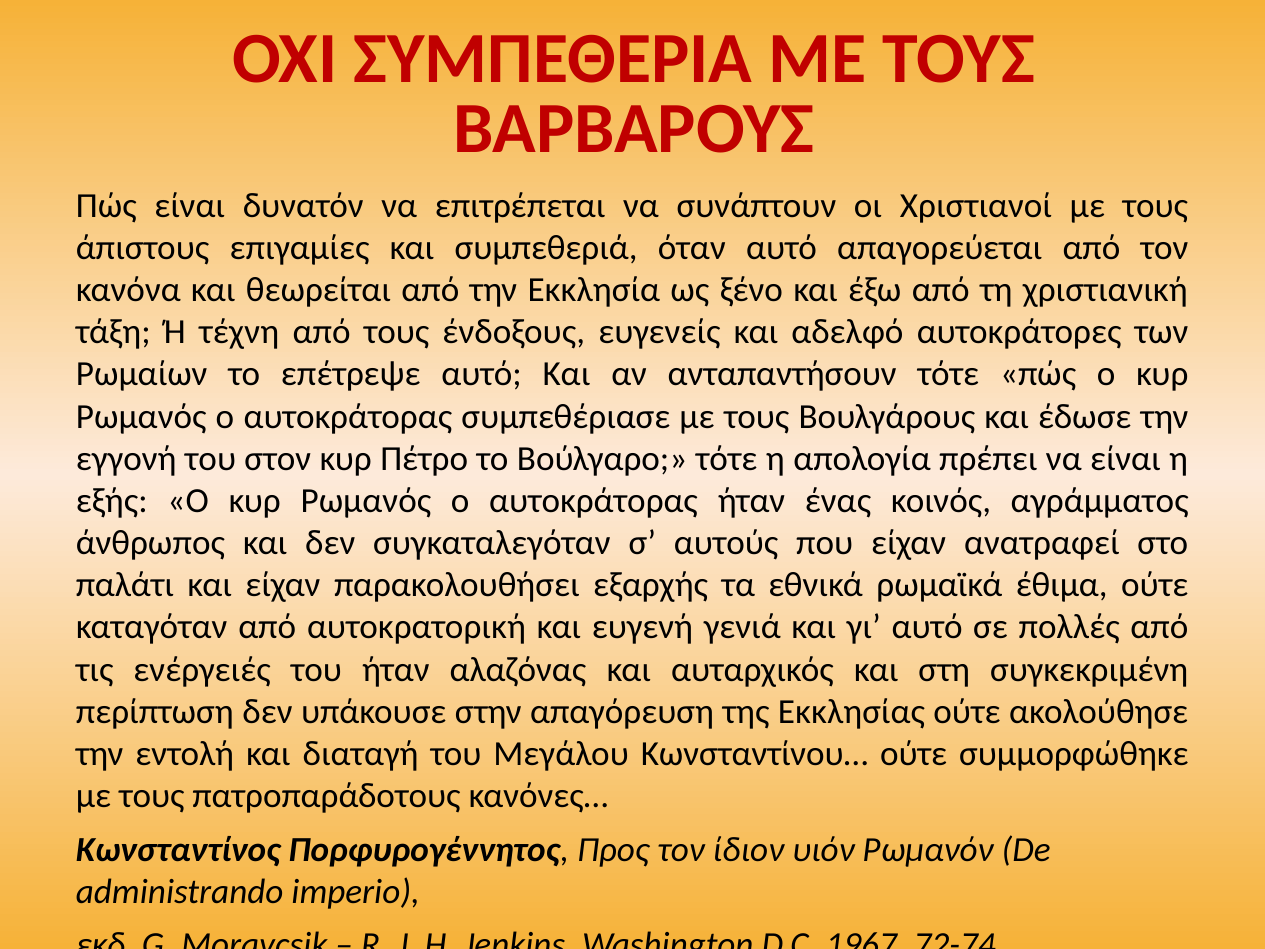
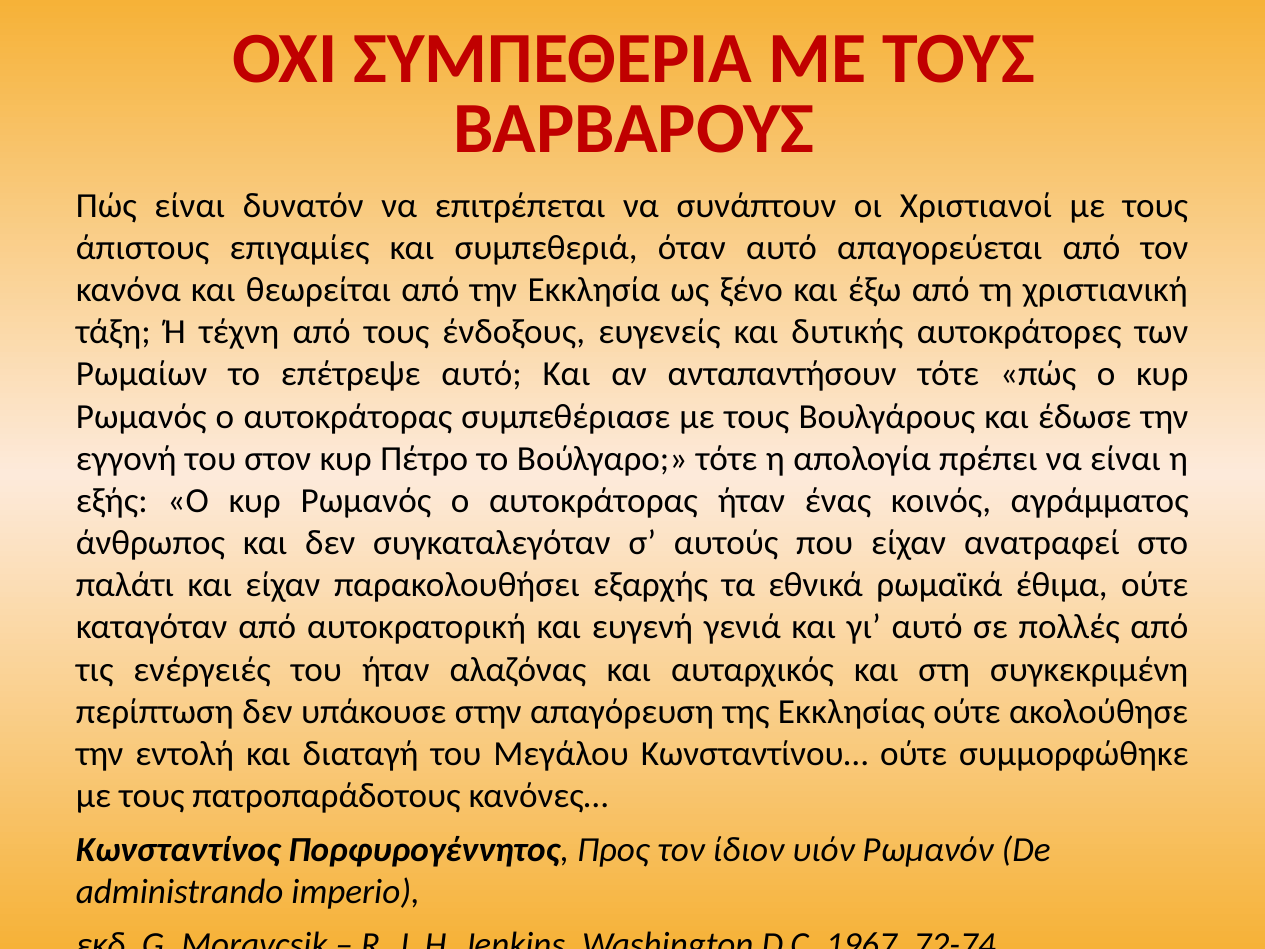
αδελφό: αδελφό -> δυτικής
